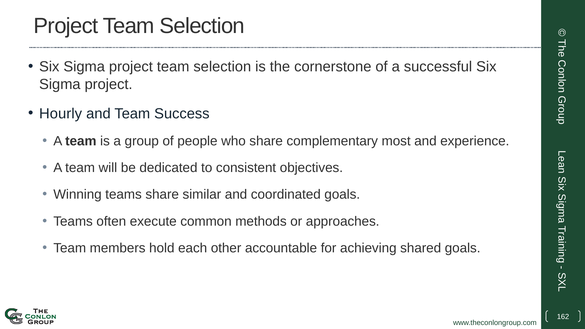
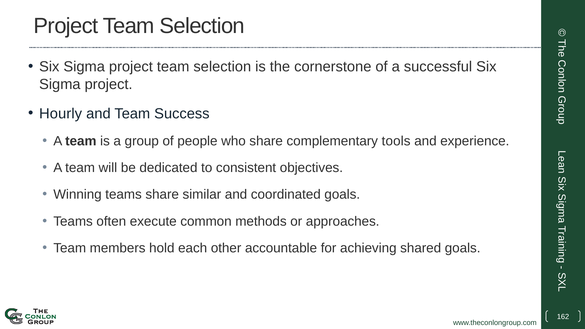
most: most -> tools
